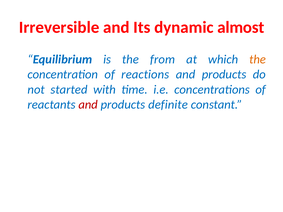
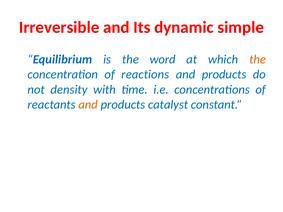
almost: almost -> simple
from: from -> word
started: started -> density
and at (88, 105) colour: red -> orange
definite: definite -> catalyst
